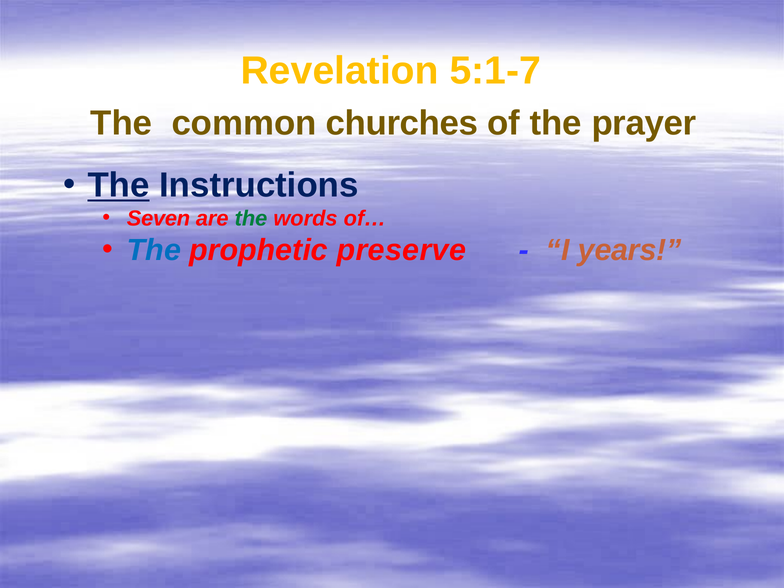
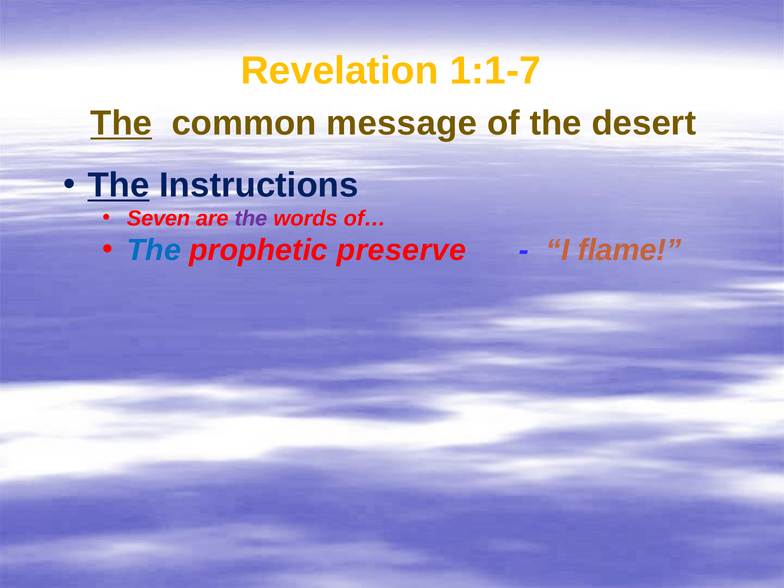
5:1-7: 5:1-7 -> 1:1-7
The at (121, 123) underline: none -> present
churches: churches -> message
prayer: prayer -> desert
the at (251, 218) colour: green -> purple
years: years -> flame
